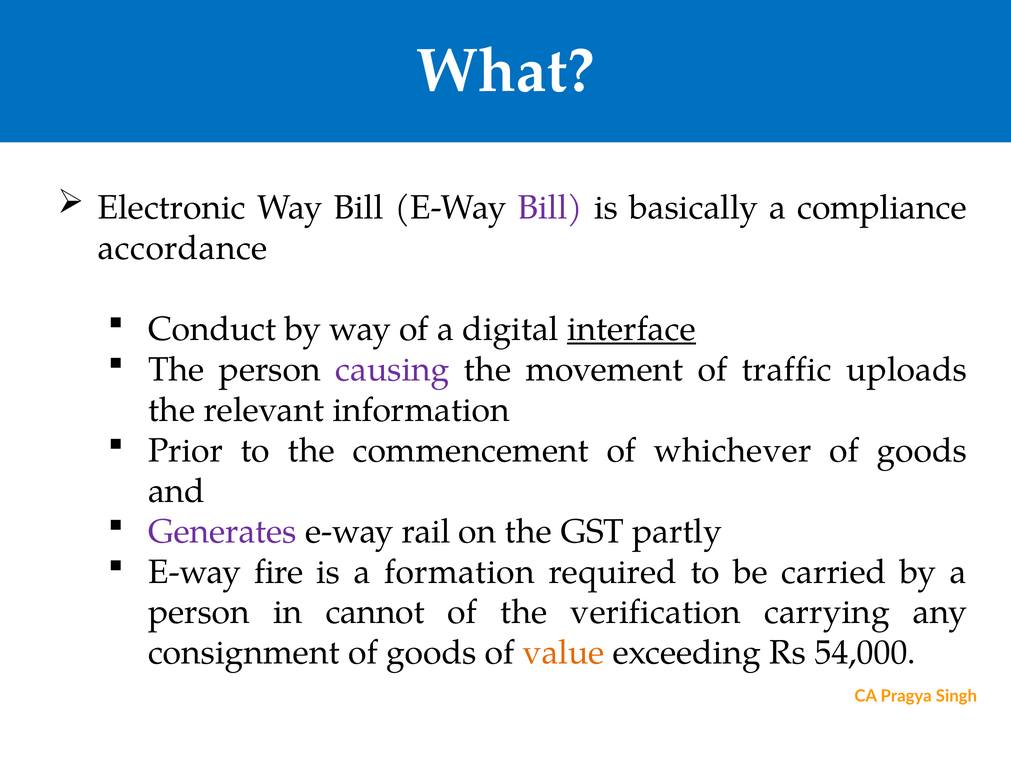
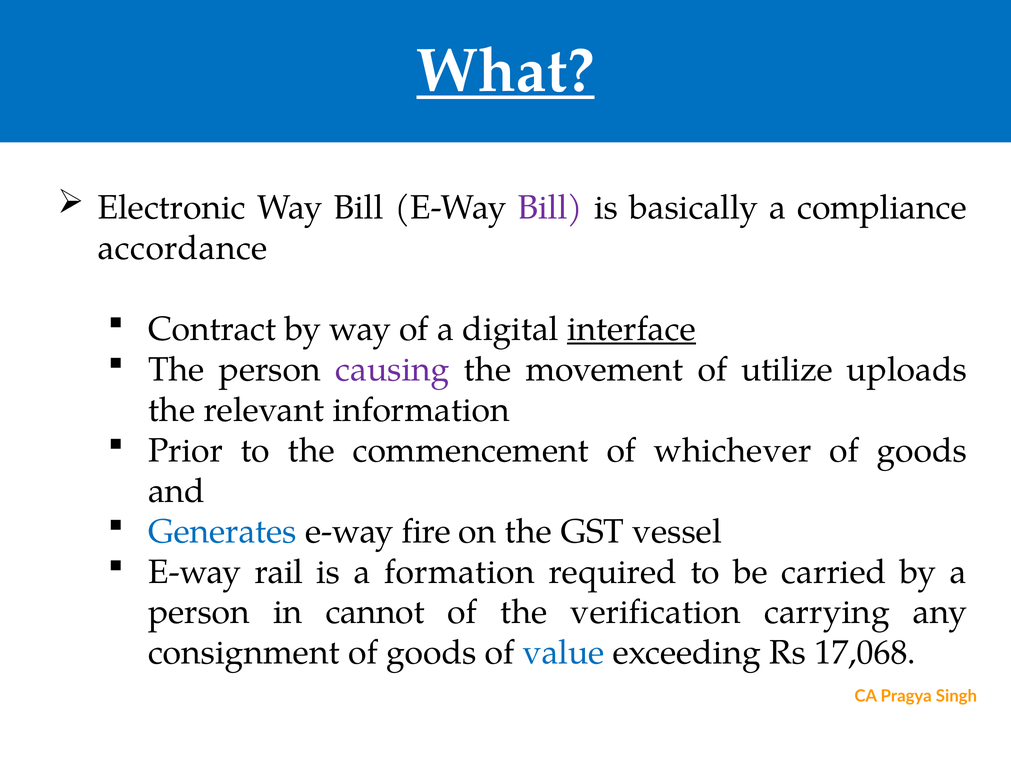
What underline: none -> present
Conduct: Conduct -> Contract
traffic: traffic -> utilize
Generates colour: purple -> blue
rail: rail -> fire
partly: partly -> vessel
fire: fire -> rail
value colour: orange -> blue
54,000: 54,000 -> 17,068
